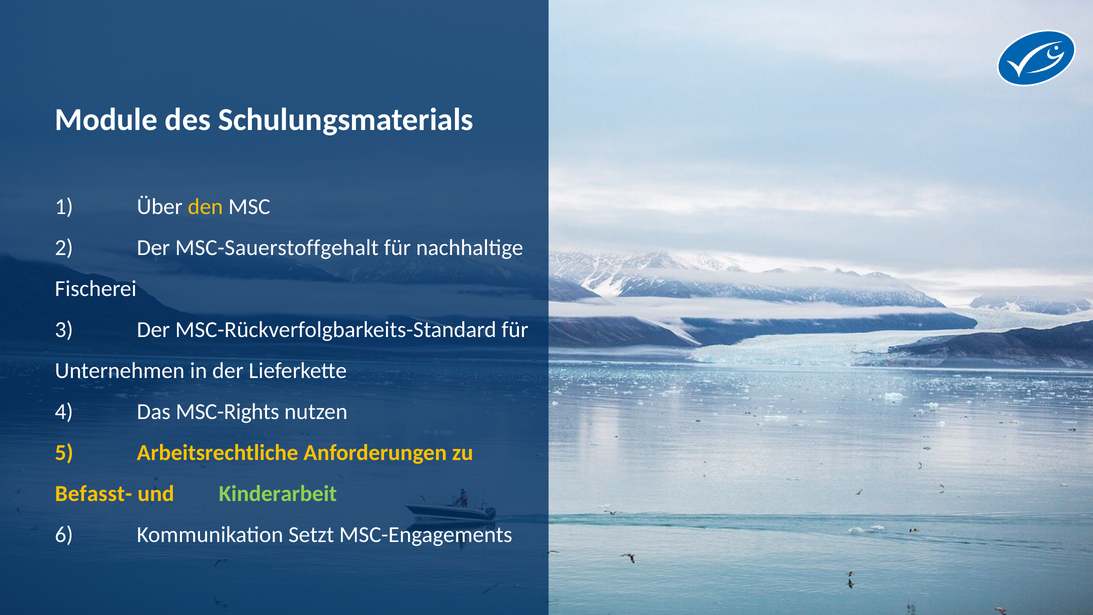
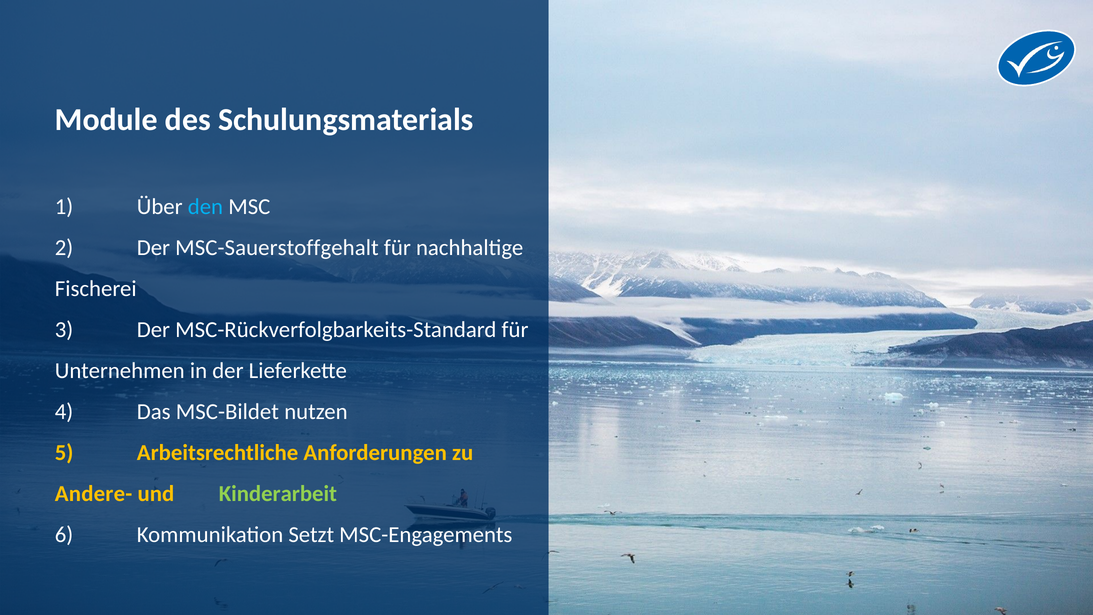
den colour: yellow -> light blue
MSC-Rights: MSC-Rights -> MSC-Bildet
Befasst-: Befasst- -> Andere-
